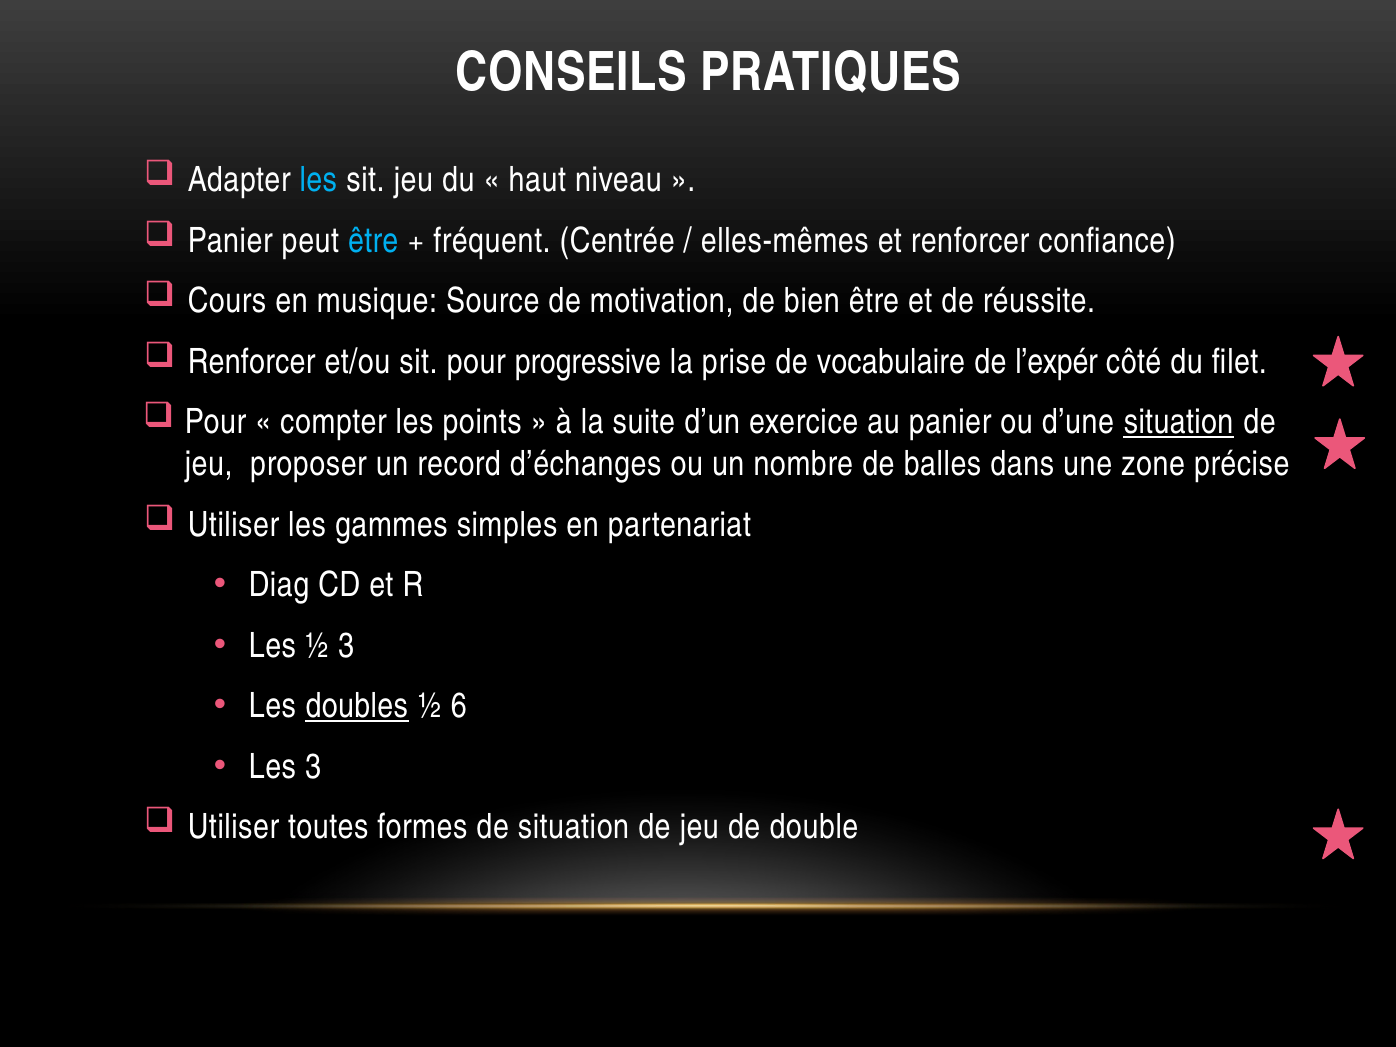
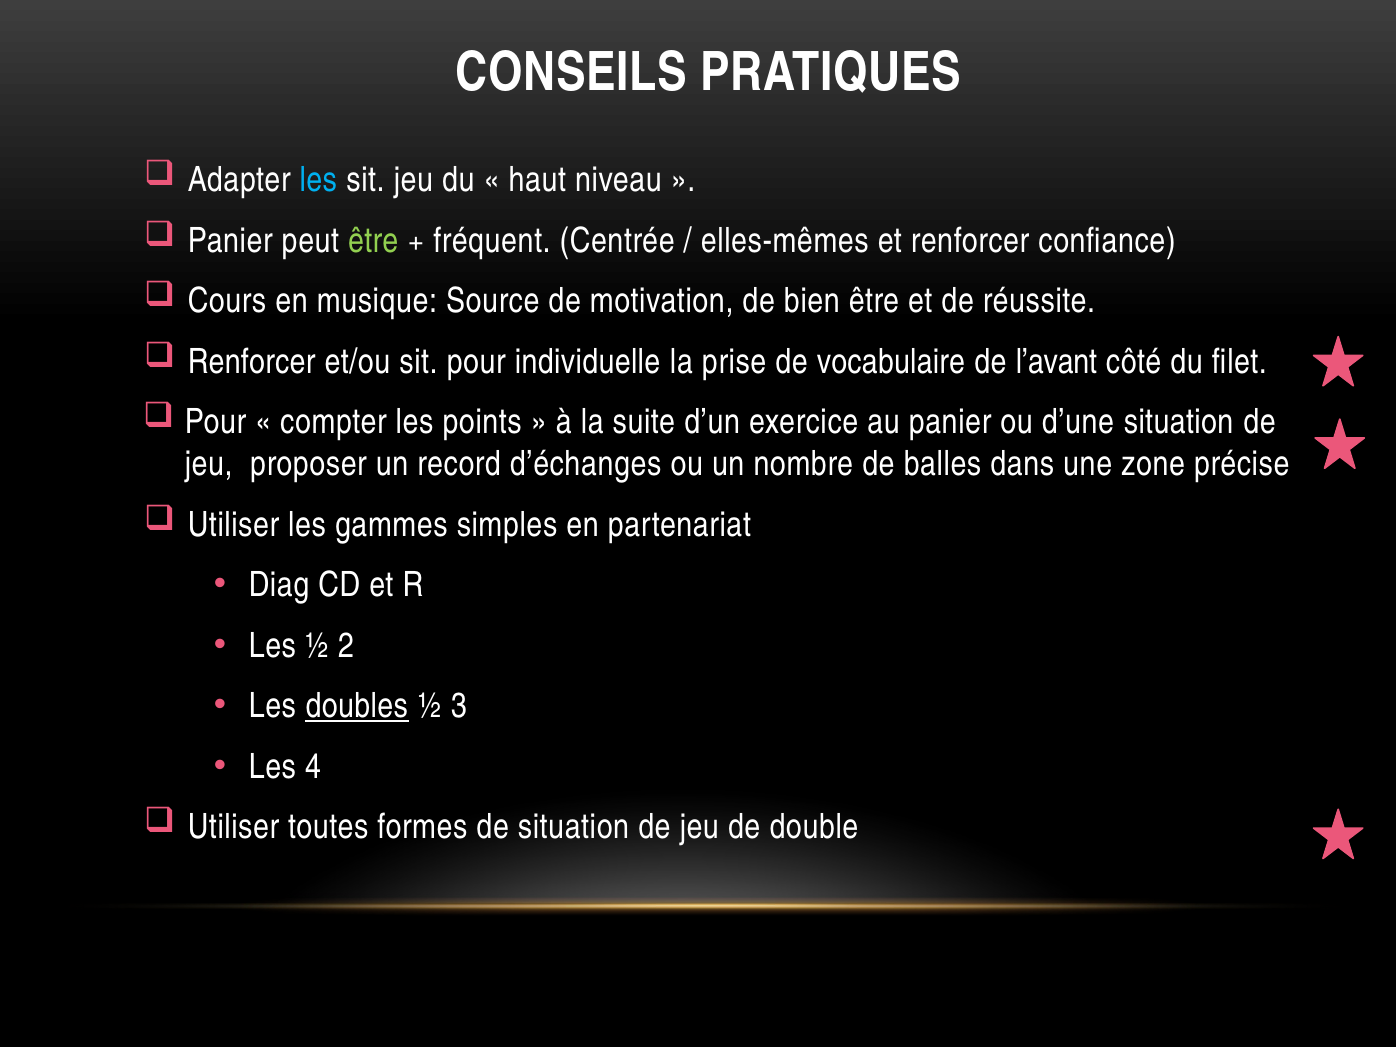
être at (373, 241) colour: light blue -> light green
progressive: progressive -> individuelle
l’expér: l’expér -> l’avant
situation at (1179, 422) underline: present -> none
½ 3: 3 -> 2
6: 6 -> 3
Les 3: 3 -> 4
